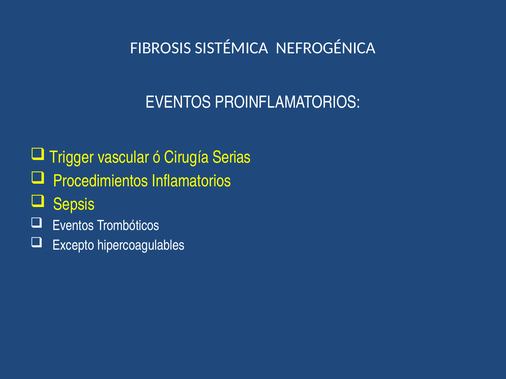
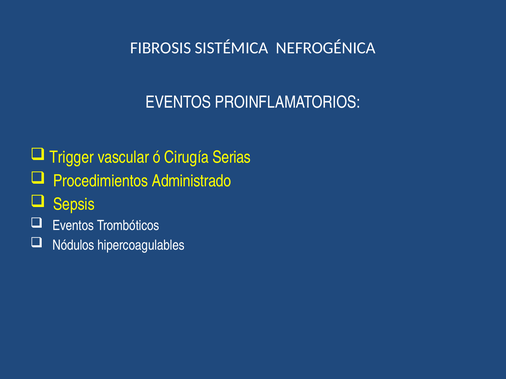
Inflamatorios: Inflamatorios -> Administrado
Excepto: Excepto -> Nódulos
